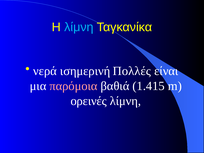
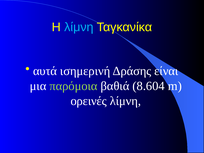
νερά: νερά -> αυτά
Πολλές: Πολλές -> Δράσης
παρόμοια colour: pink -> light green
1.415: 1.415 -> 8.604
